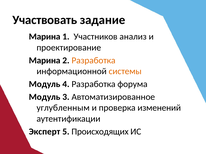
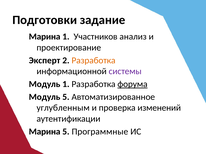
Участвовать: Участвовать -> Подготовки
Марина at (45, 61): Марина -> Эксперт
системы colour: orange -> purple
Модуль 4: 4 -> 1
форума underline: none -> present
Модуль 3: 3 -> 5
Эксперт at (45, 132): Эксперт -> Марина
Происходящих: Происходящих -> Программные
